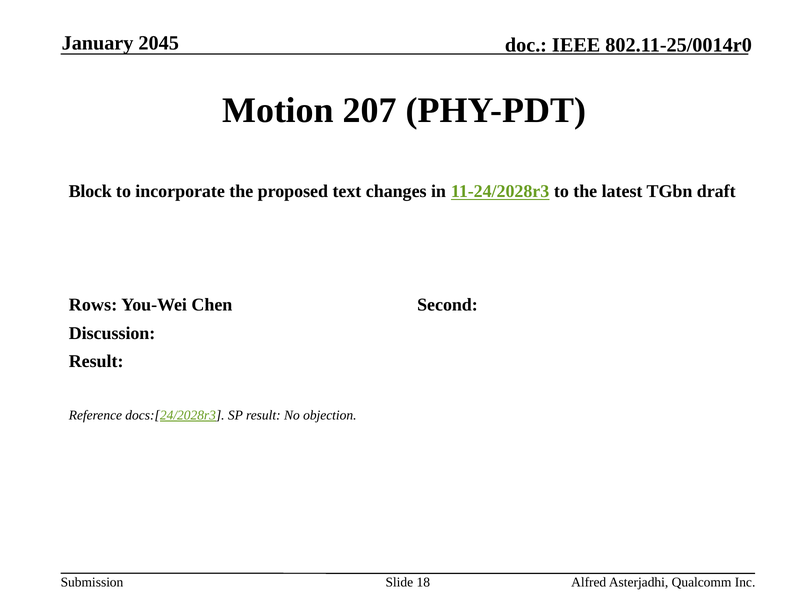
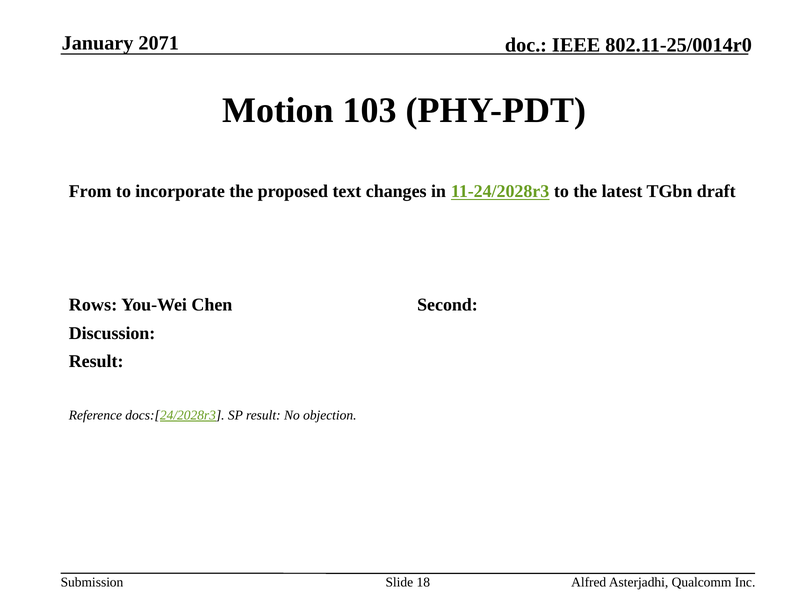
2045: 2045 -> 2071
207: 207 -> 103
Block: Block -> From
